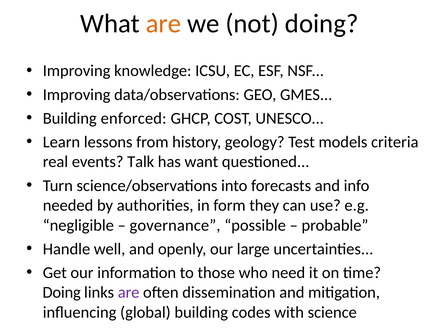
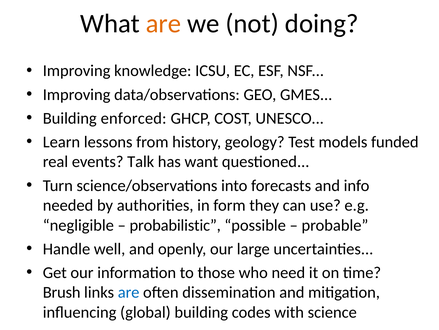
criteria: criteria -> funded
governance: governance -> probabilistic
Doing at (62, 292): Doing -> Brush
are at (129, 292) colour: purple -> blue
